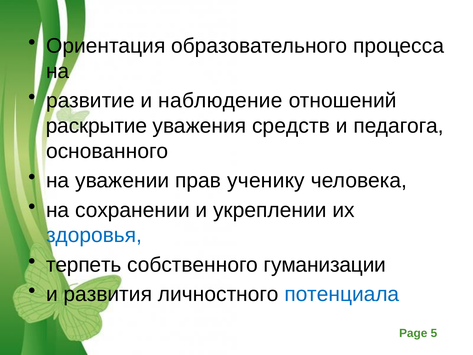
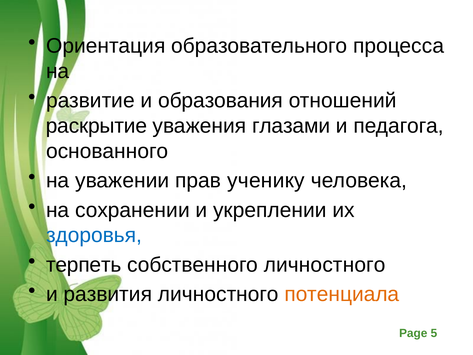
наблюдение: наблюдение -> образования
средств: средств -> глазами
собственного гуманизации: гуманизации -> личностного
потенциала colour: blue -> orange
